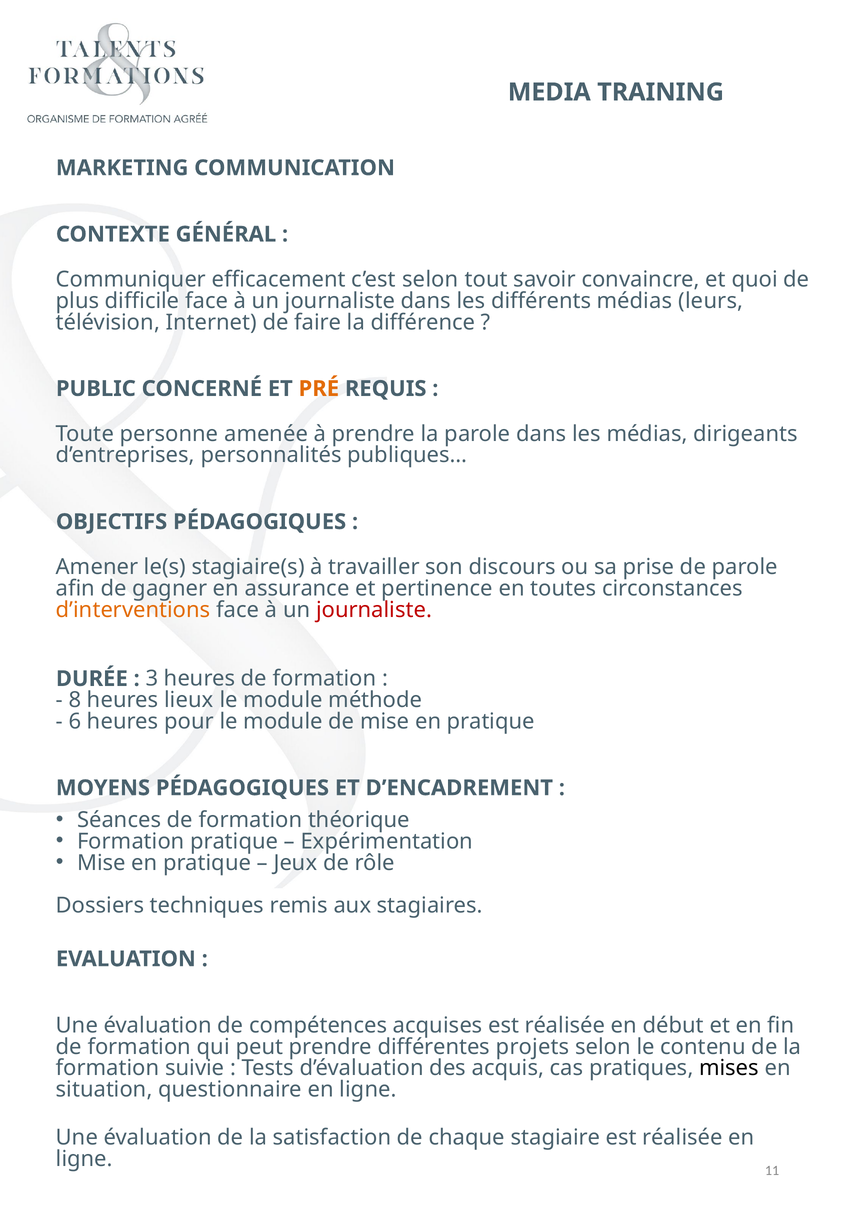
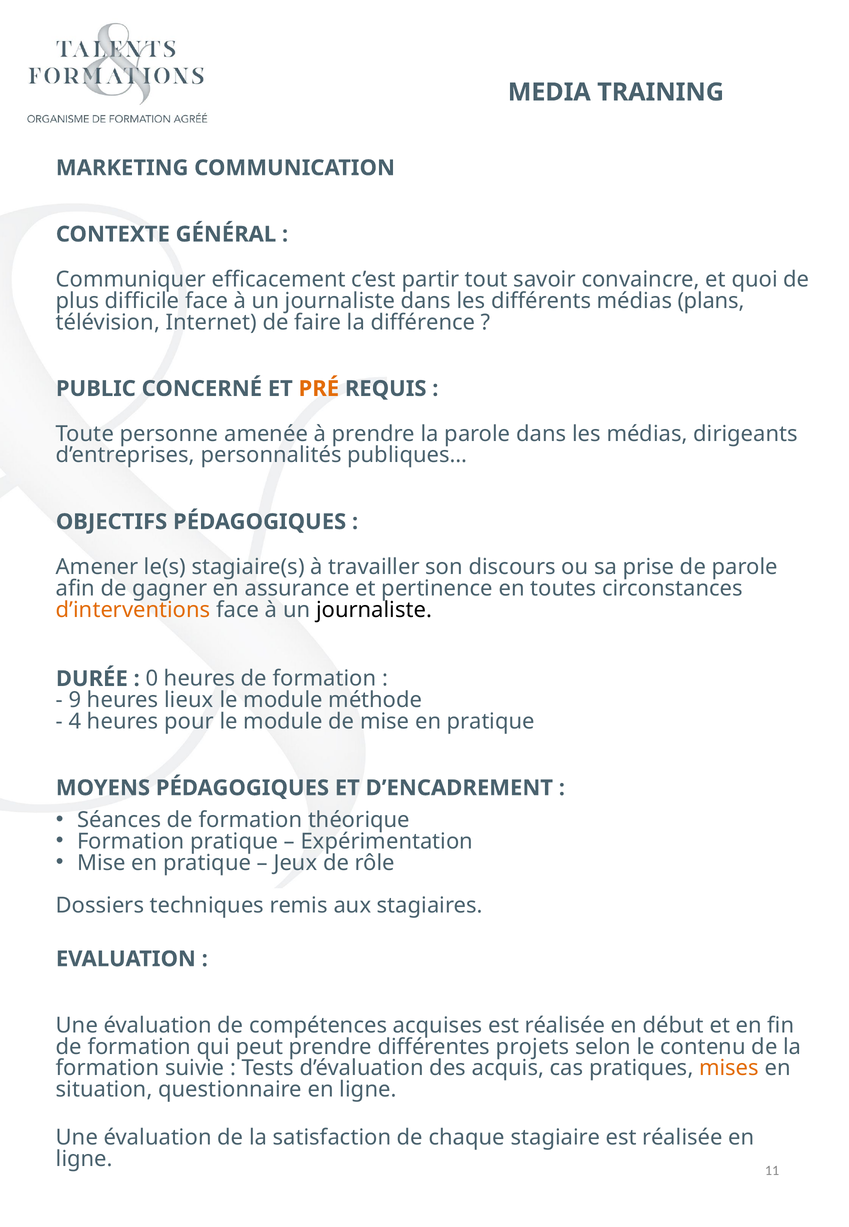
c’est selon: selon -> partir
leurs: leurs -> plans
journaliste at (374, 609) colour: red -> black
3: 3 -> 0
8: 8 -> 9
6: 6 -> 4
mises colour: black -> orange
